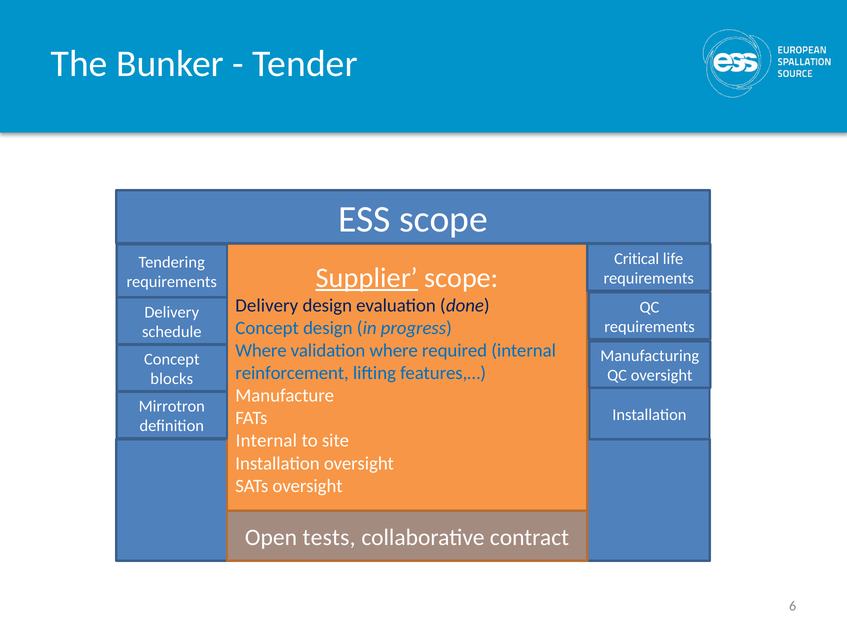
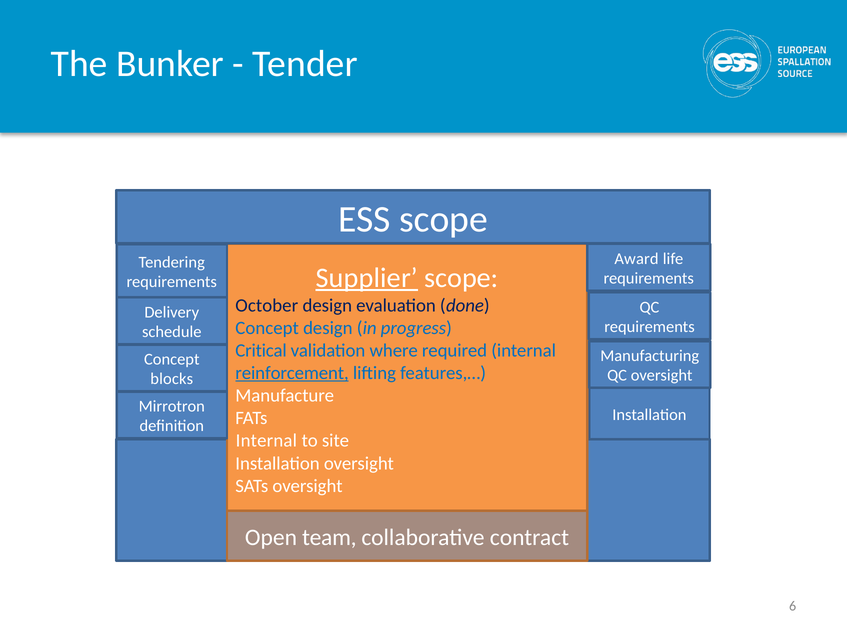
Critical: Critical -> Award
Delivery at (267, 305): Delivery -> October
Where at (261, 351): Where -> Critical
reinforcement underline: none -> present
tests: tests -> team
